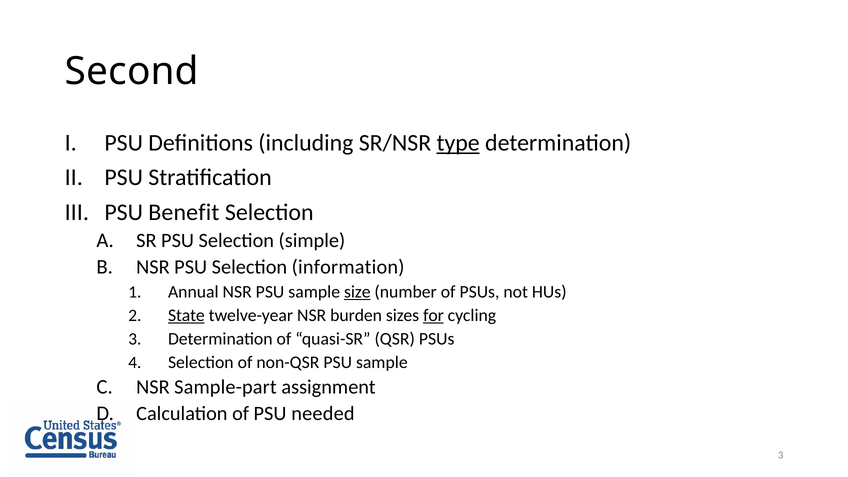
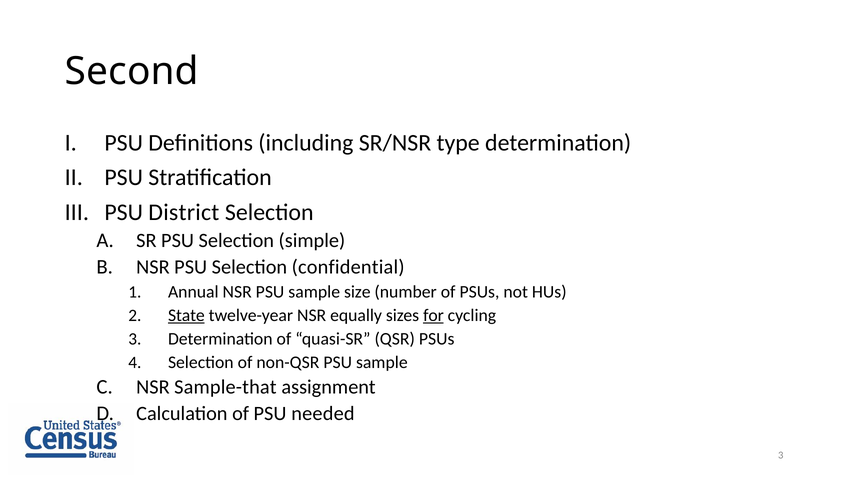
type underline: present -> none
Benefit: Benefit -> District
information: information -> confidential
size underline: present -> none
burden: burden -> equally
Sample-part: Sample-part -> Sample-that
